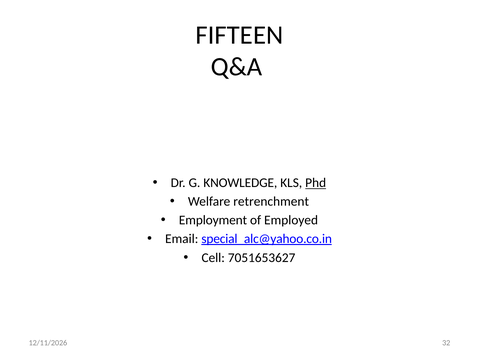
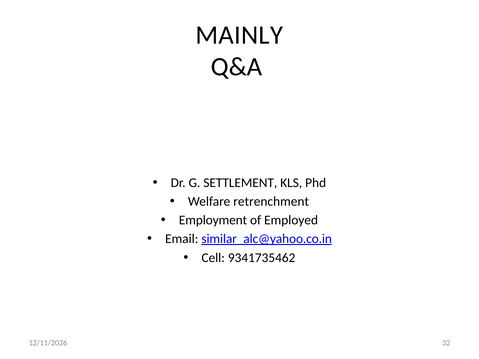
FIFTEEN: FIFTEEN -> MAINLY
KNOWLEDGE: KNOWLEDGE -> SETTLEMENT
Phd underline: present -> none
special_alc@yahoo.co.in: special_alc@yahoo.co.in -> similar_alc@yahoo.co.in
7051653627: 7051653627 -> 9341735462
